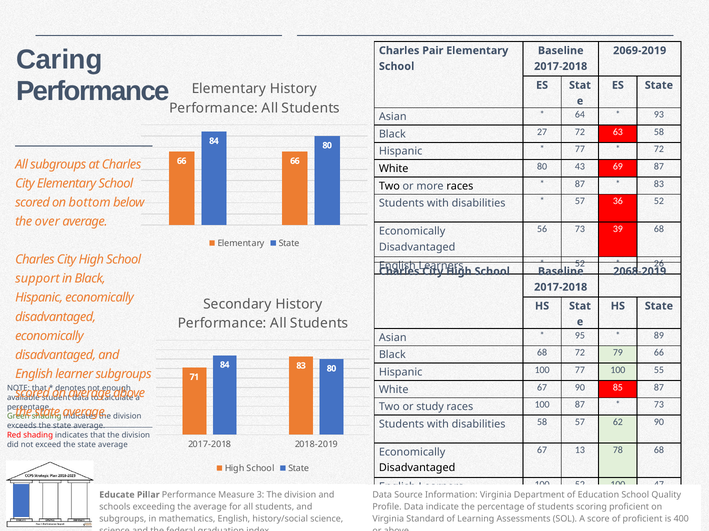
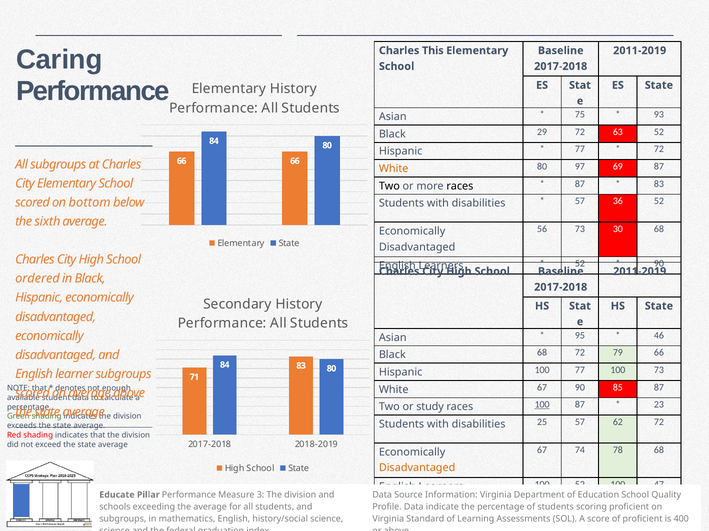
Pair: Pair -> This
2069-2019 at (640, 51): 2069-2019 -> 2011-2019
64: 64 -> 75
27: 27 -> 29
63 58: 58 -> 52
White at (394, 169) colour: black -> orange
43: 43 -> 97
over: over -> sixth
39: 39 -> 30
26 at (659, 264): 26 -> 90
2068-2019 at (640, 272): 2068-2019 -> 2011-2019
support: support -> ordered
89: 89 -> 46
100 55: 55 -> 73
100 at (542, 405) underline: none -> present
73 at (659, 405): 73 -> 23
disabilities 58: 58 -> 25
62 90: 90 -> 72
13: 13 -> 74
Disadvantaged at (417, 468) colour: black -> orange
